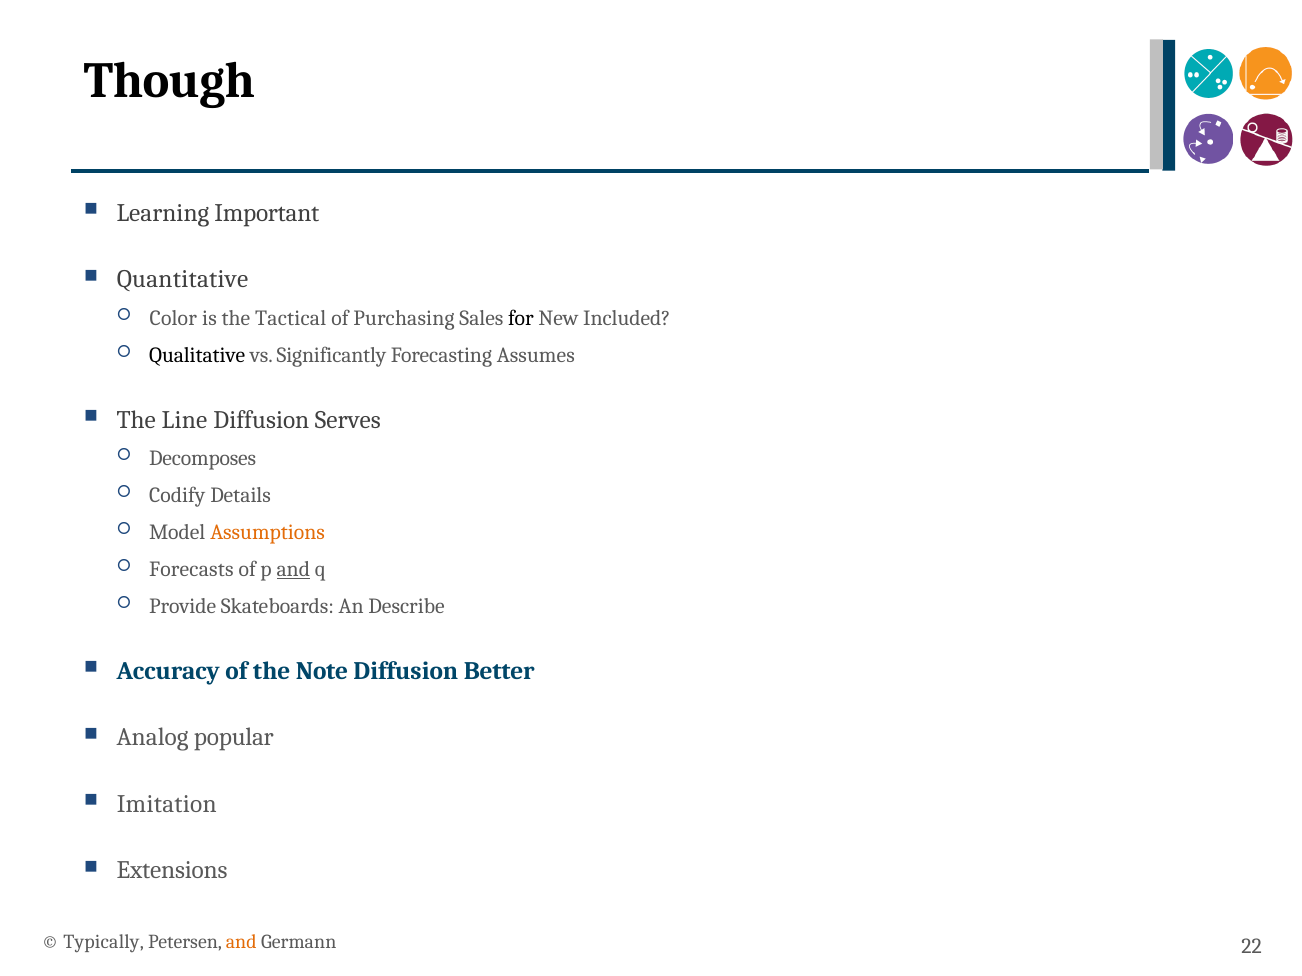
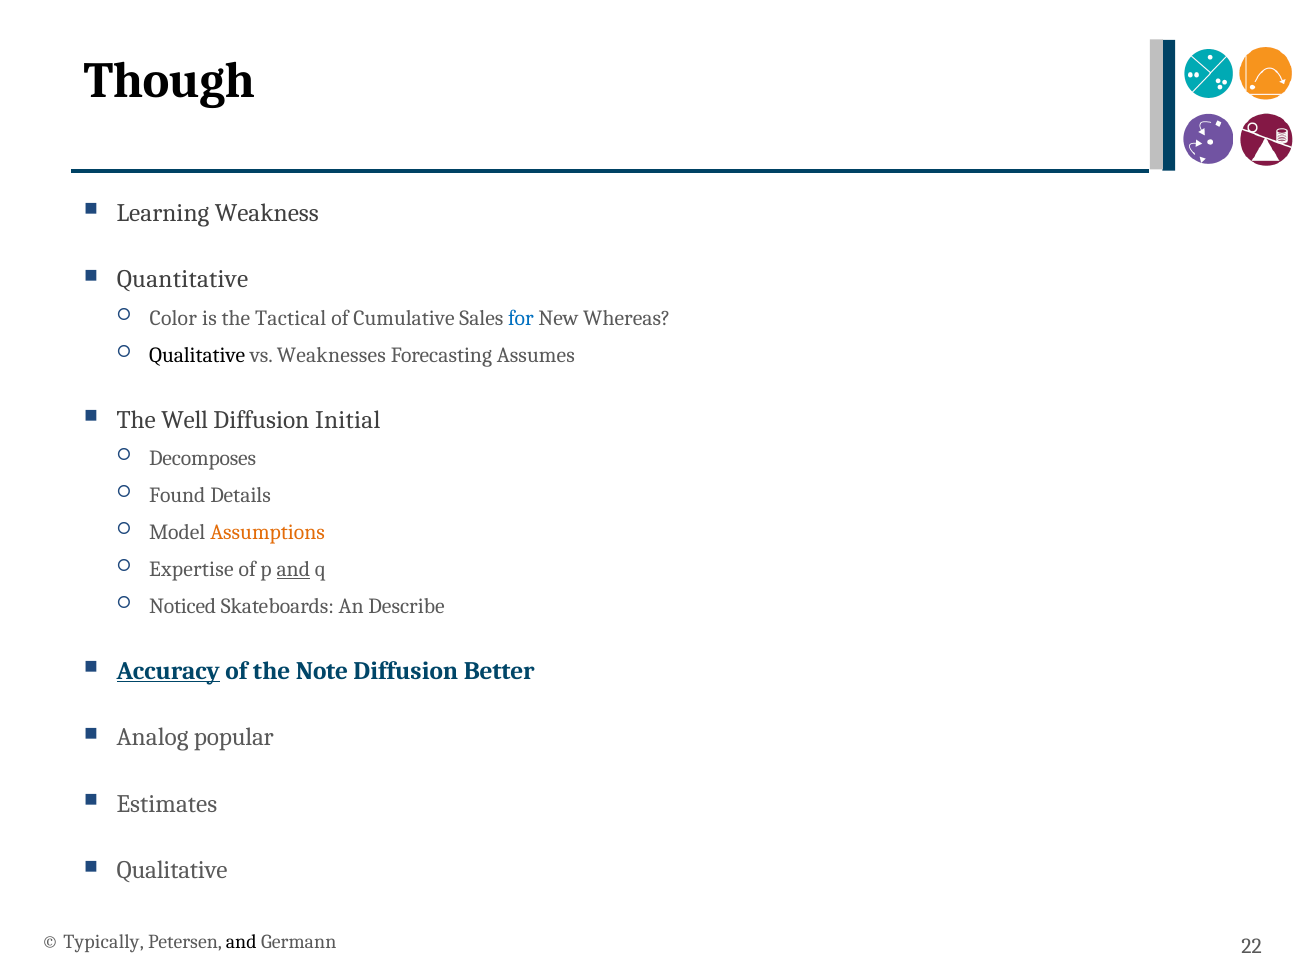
Important: Important -> Weakness
Purchasing: Purchasing -> Cumulative
for colour: black -> blue
Included: Included -> Whereas
Significantly: Significantly -> Weaknesses
Line: Line -> Well
Serves: Serves -> Initial
Codify: Codify -> Found
Forecasts: Forecasts -> Expertise
Provide: Provide -> Noticed
Accuracy underline: none -> present
Imitation: Imitation -> Estimates
Extensions at (172, 871): Extensions -> Qualitative
and at (241, 942) colour: orange -> black
